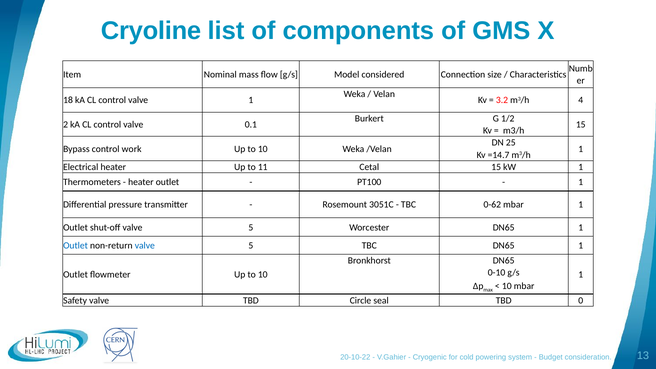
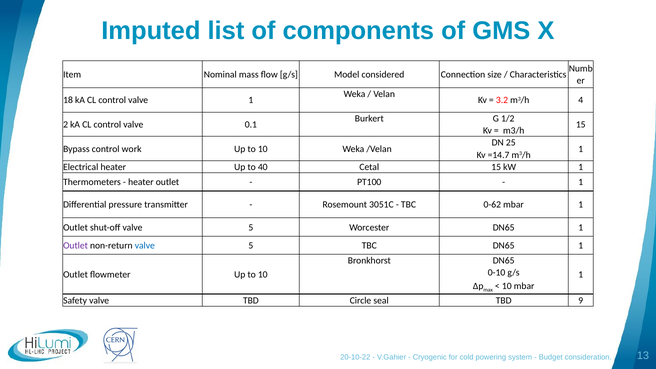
Cryoline: Cryoline -> Imputed
11: 11 -> 40
Outlet at (76, 245) colour: blue -> purple
0: 0 -> 9
